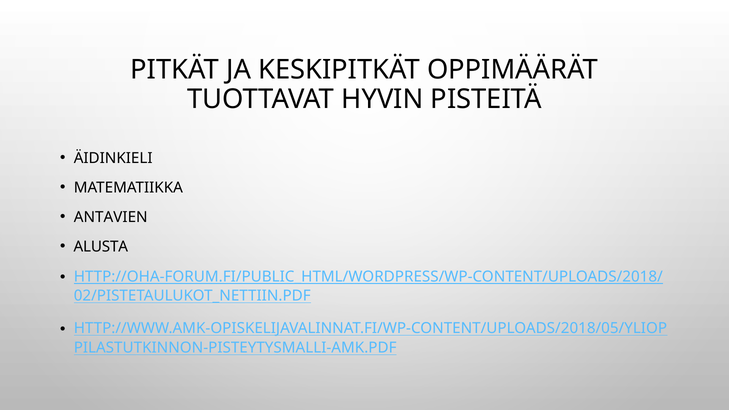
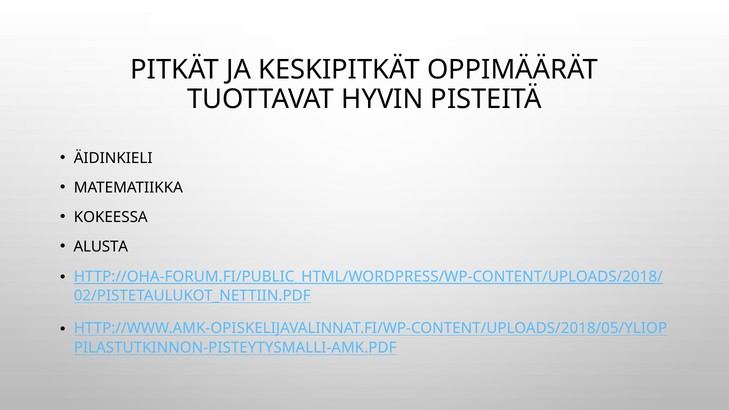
ANTAVIEN: ANTAVIEN -> KOKEESSA
